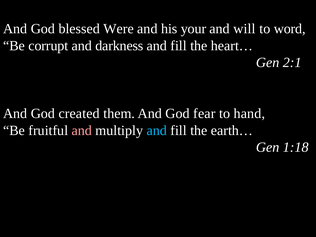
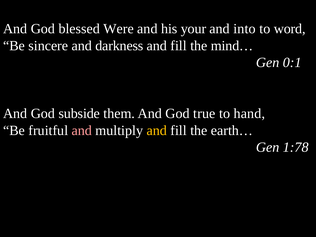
will: will -> into
corrupt: corrupt -> sincere
heart…: heart… -> mind…
2:1: 2:1 -> 0:1
created: created -> subside
fear: fear -> true
and at (157, 130) colour: light blue -> yellow
1:18: 1:18 -> 1:78
